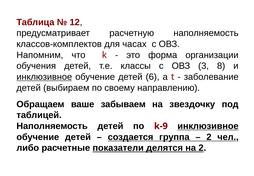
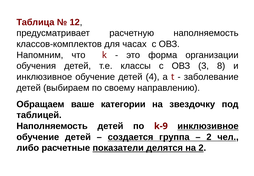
инклюзивное at (44, 77) underline: present -> none
6: 6 -> 4
забываем: забываем -> категории
